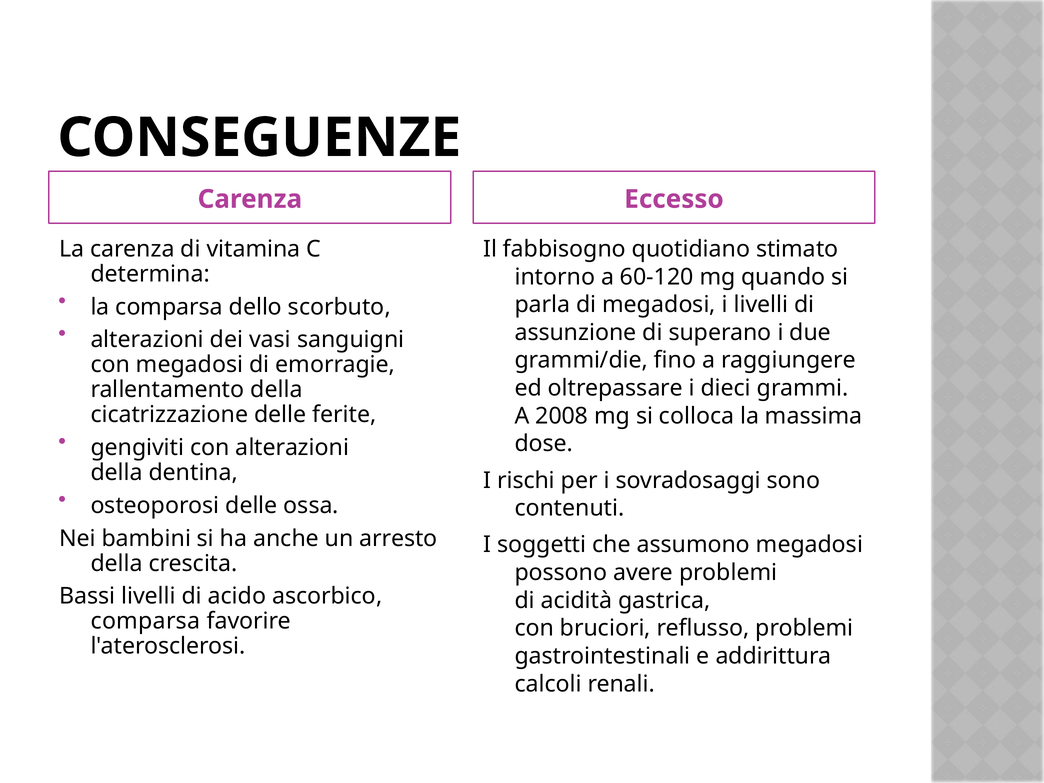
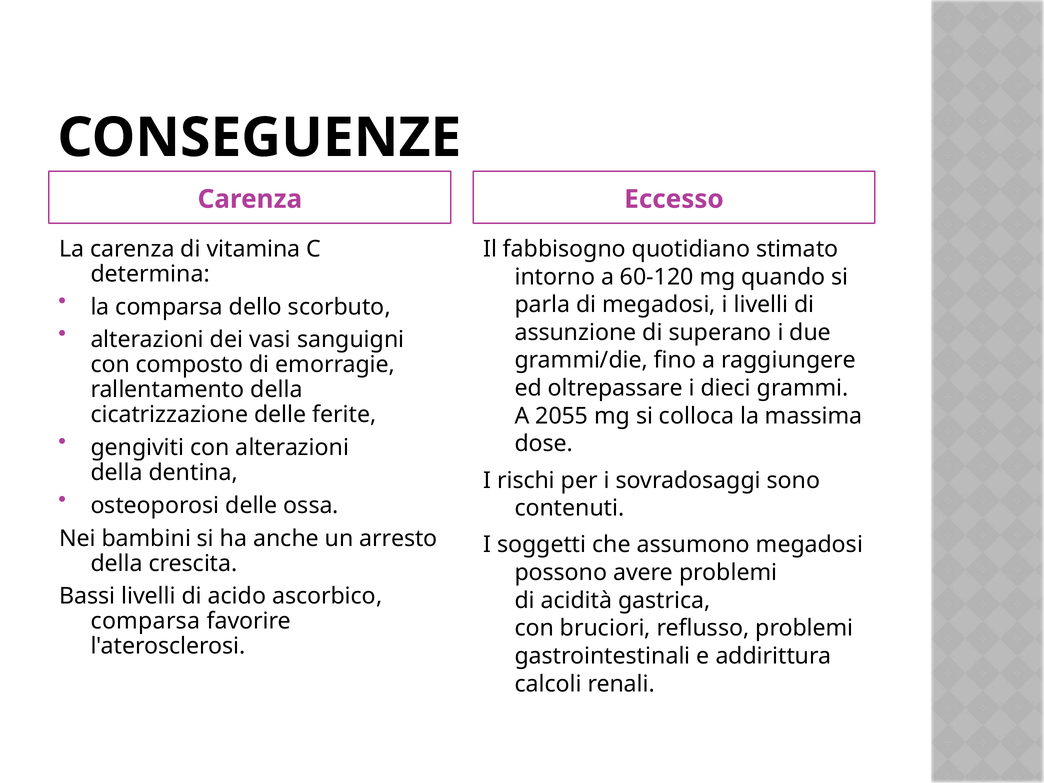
con megadosi: megadosi -> composto
2008: 2008 -> 2055
